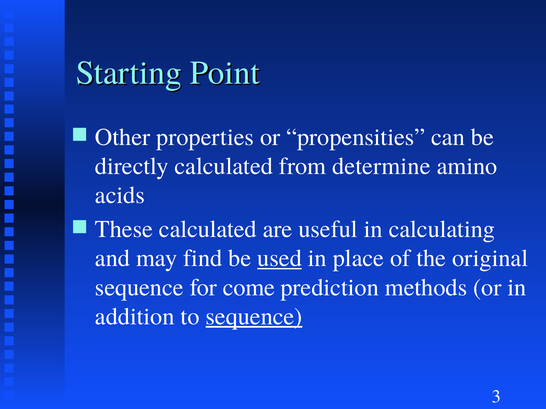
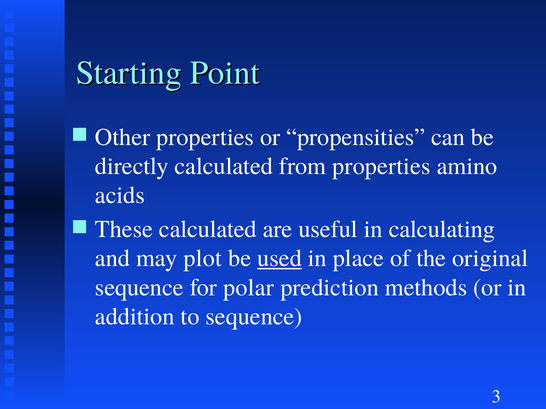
from determine: determine -> properties
find: find -> plot
come: come -> polar
sequence at (254, 317) underline: present -> none
